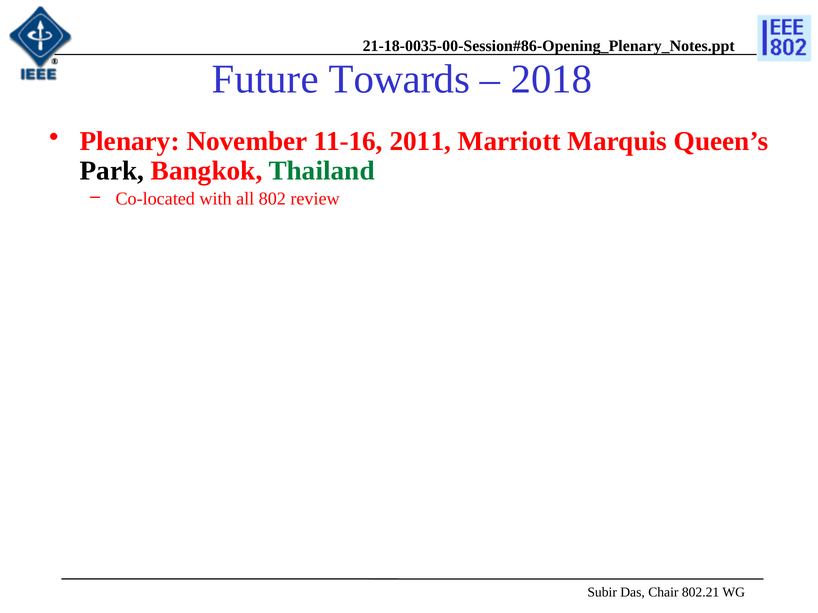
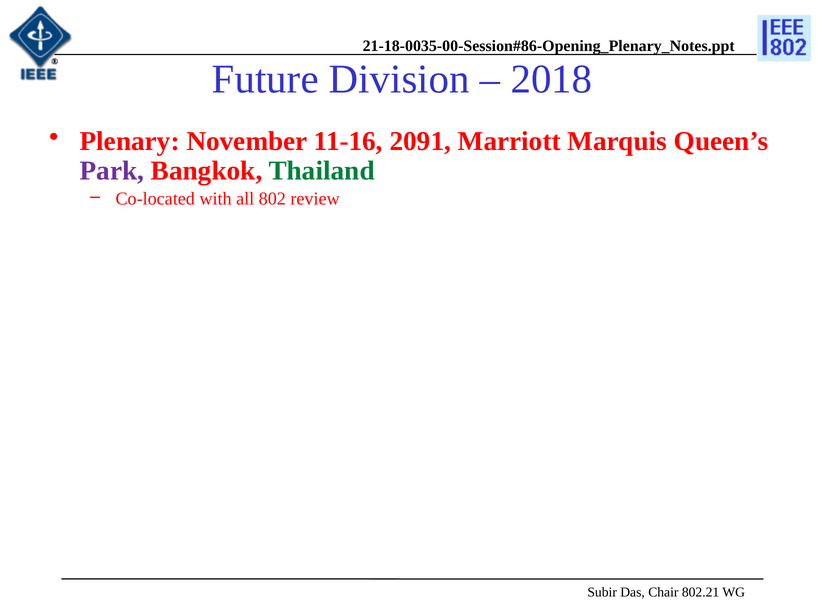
Towards: Towards -> Division
2011: 2011 -> 2091
Park colour: black -> purple
